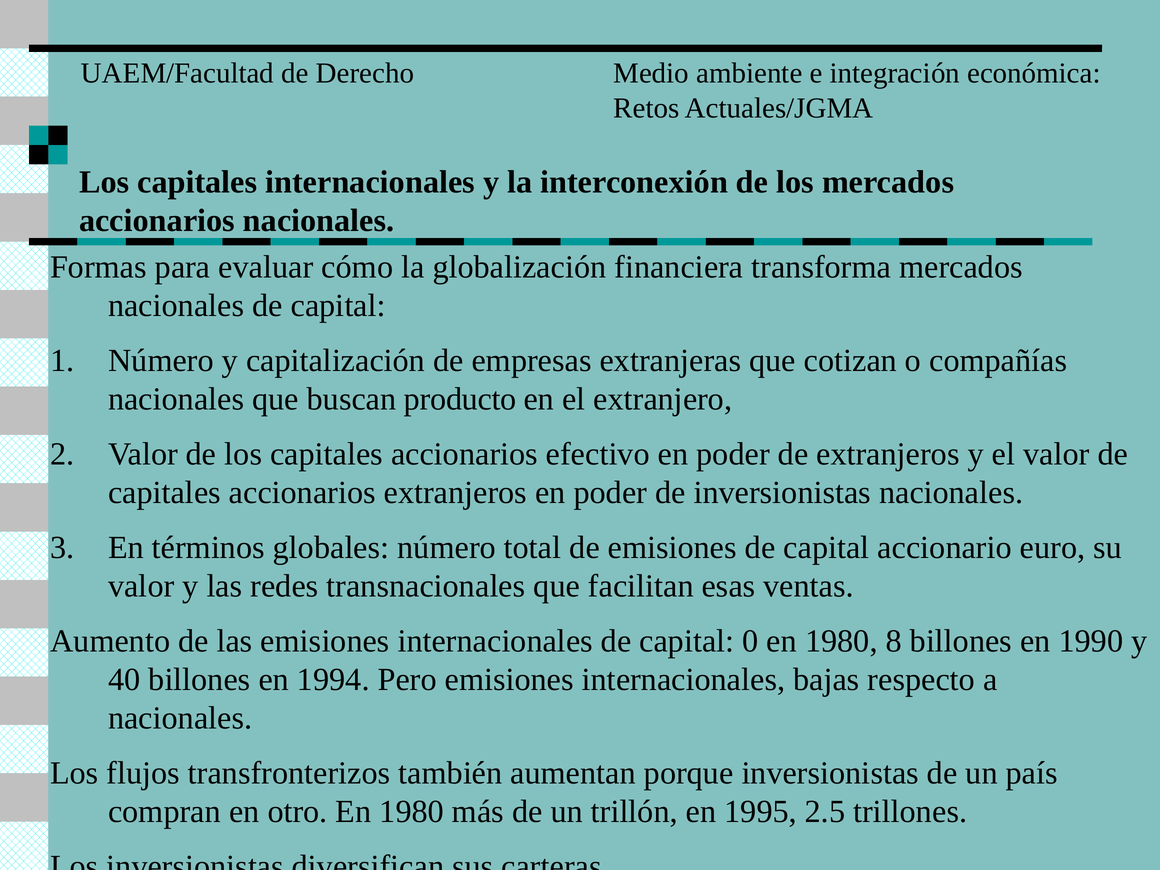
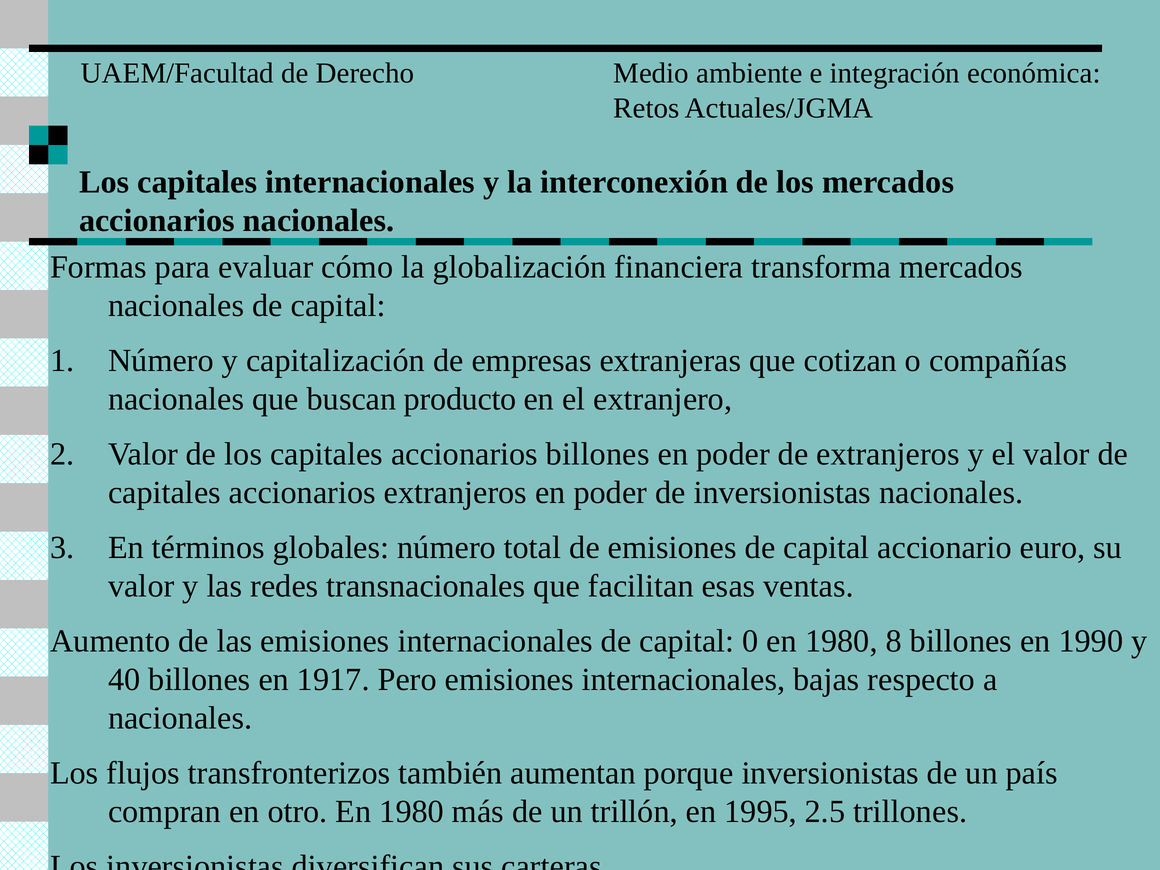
accionarios efectivo: efectivo -> billones
1994: 1994 -> 1917
